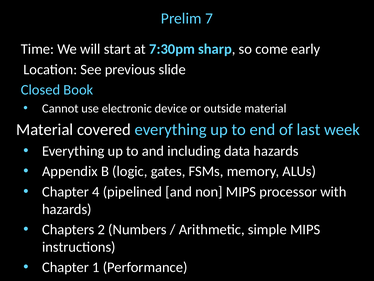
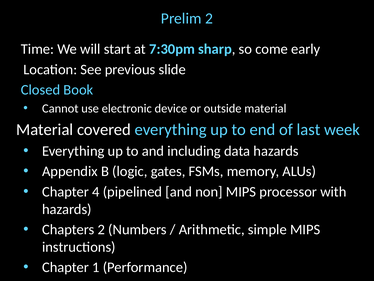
Prelim 7: 7 -> 2
